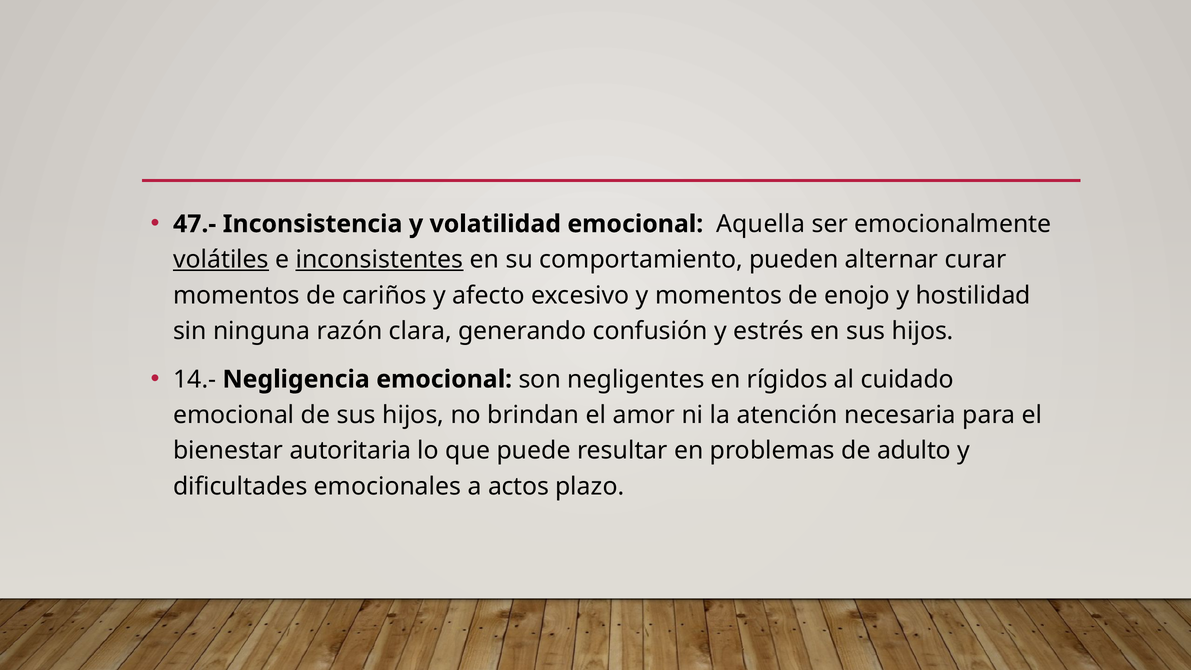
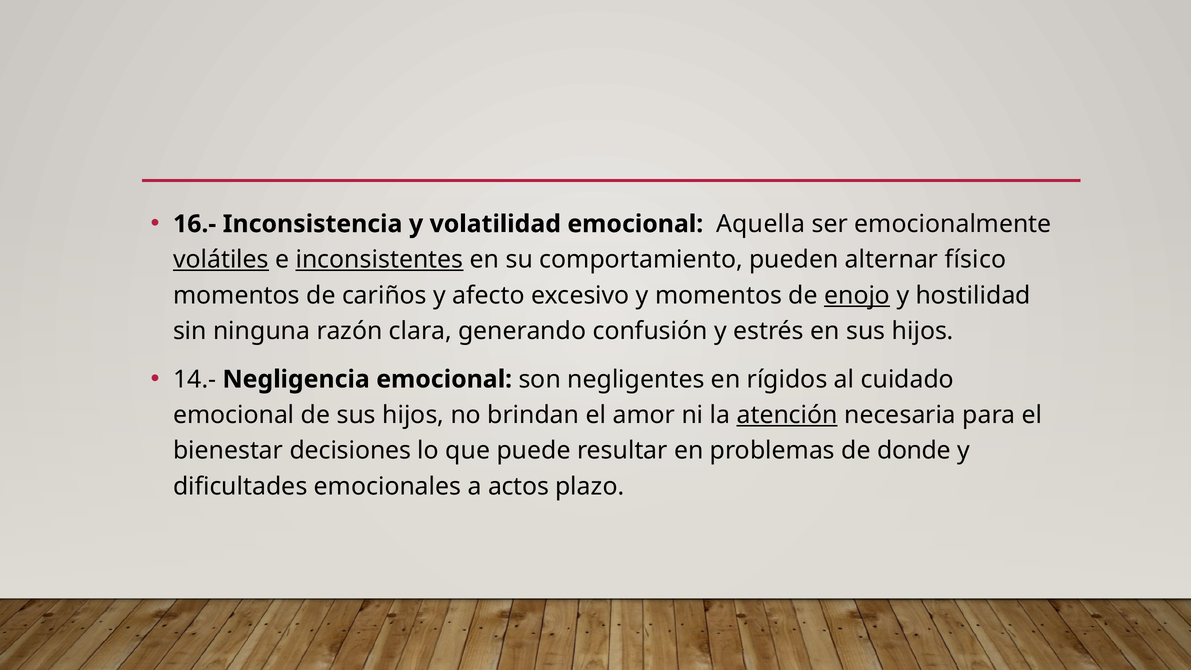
47.-: 47.- -> 16.-
curar: curar -> físico
enojo underline: none -> present
atención underline: none -> present
autoritaria: autoritaria -> decisiones
adulto: adulto -> donde
